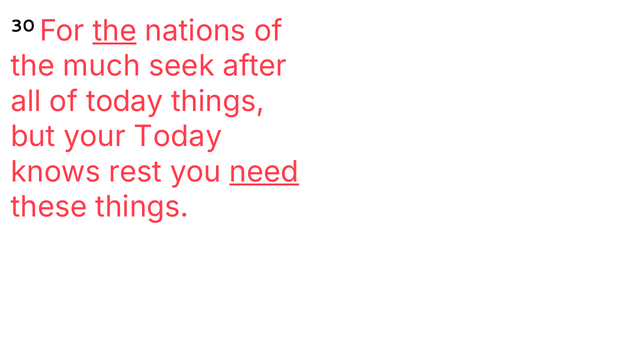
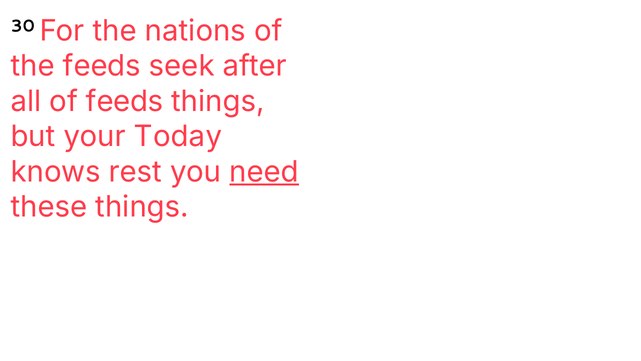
the at (115, 31) underline: present -> none
the much: much -> feeds
of today: today -> feeds
